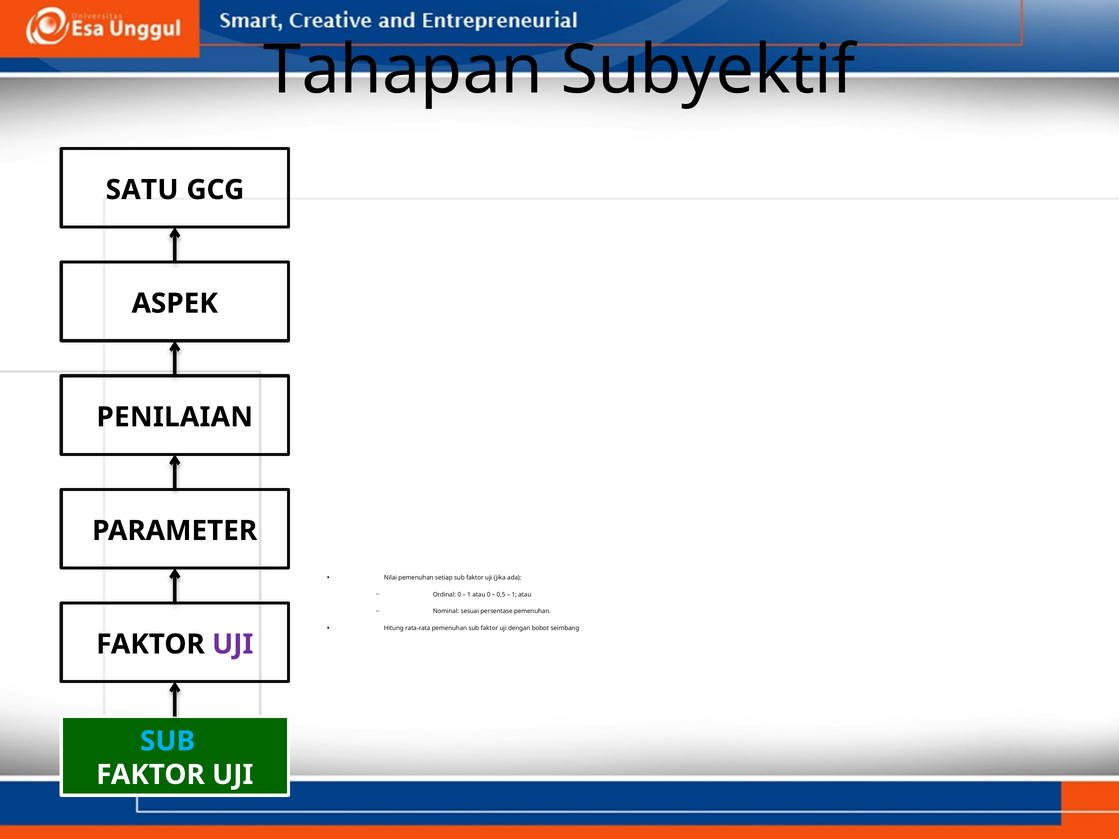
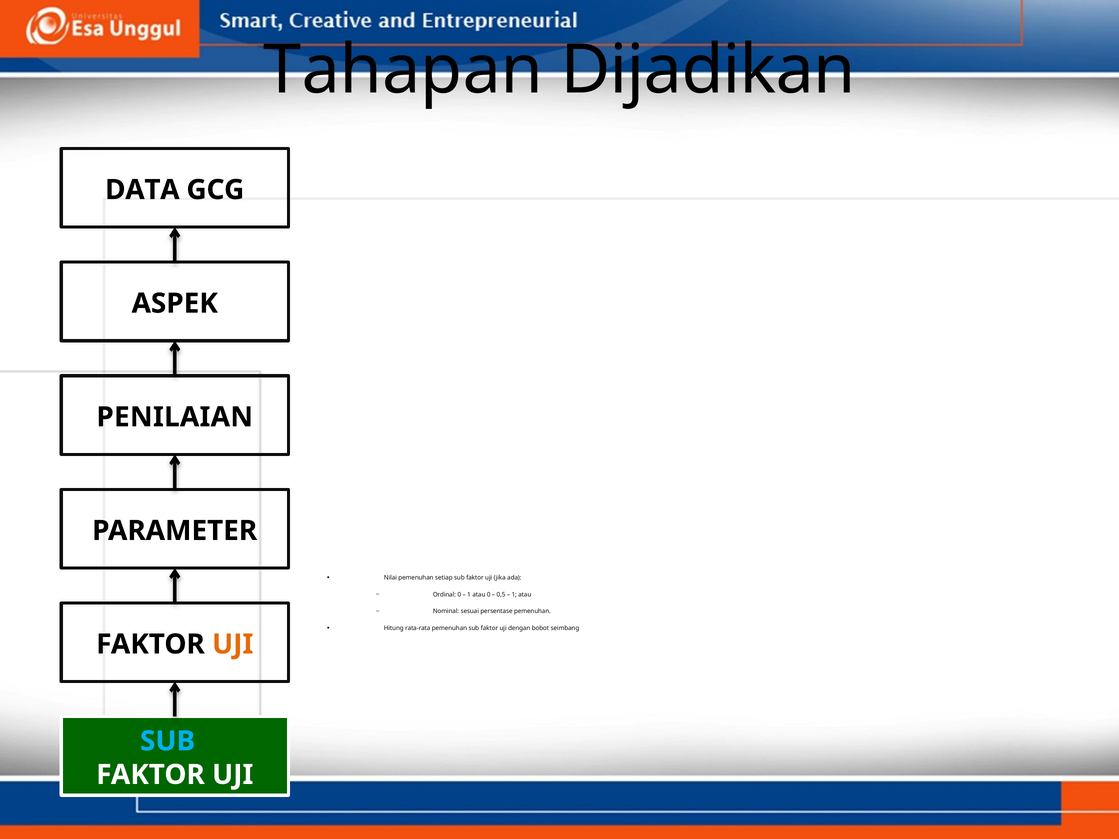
Subyektif: Subyektif -> Dijadikan
SATU: SATU -> DATA
UJI at (233, 644) colour: purple -> orange
